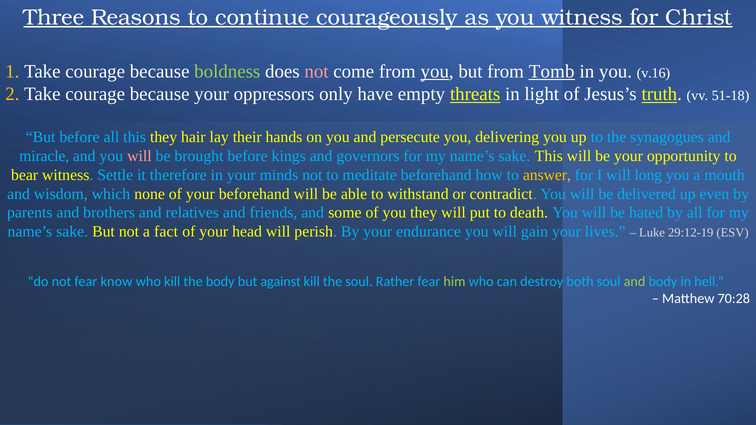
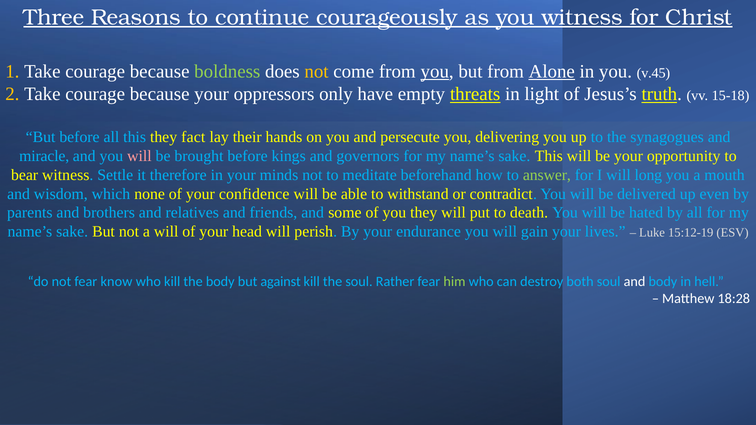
not at (317, 71) colour: pink -> yellow
Tomb: Tomb -> Alone
v.16: v.16 -> v.45
51-18: 51-18 -> 15-18
hair: hair -> fact
answer colour: yellow -> light green
your beforehand: beforehand -> confidence
a fact: fact -> will
29:12-19: 29:12-19 -> 15:12-19
and at (635, 282) colour: light green -> white
70:28: 70:28 -> 18:28
